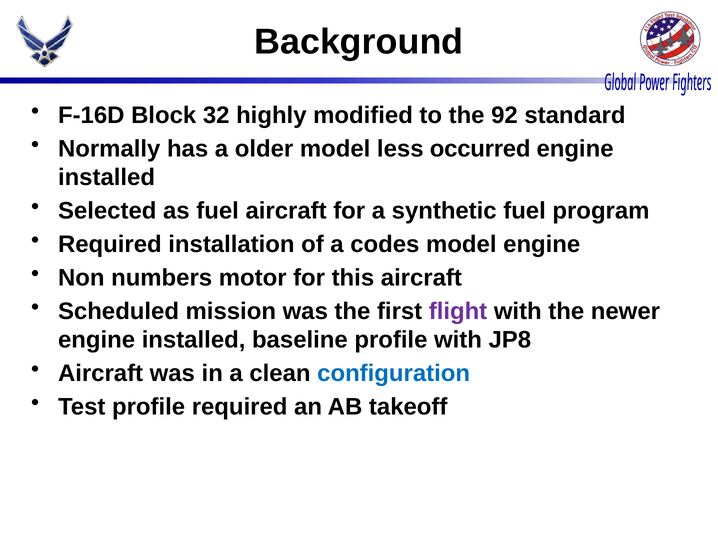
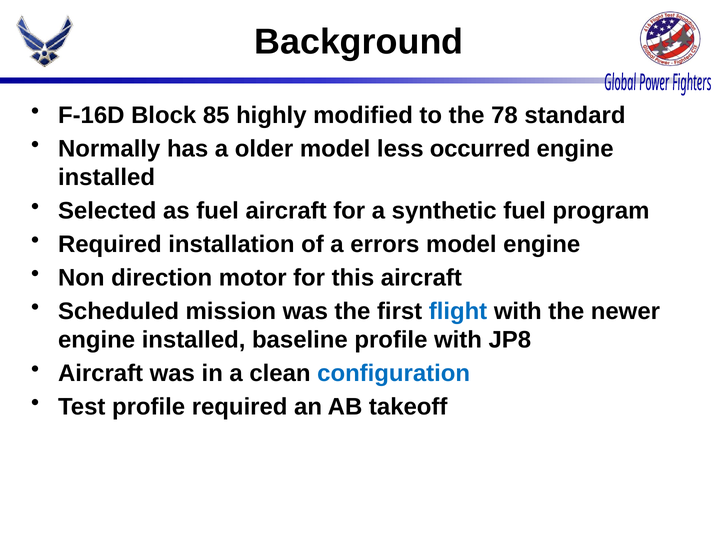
32: 32 -> 85
92: 92 -> 78
codes: codes -> errors
numbers: numbers -> direction
flight colour: purple -> blue
